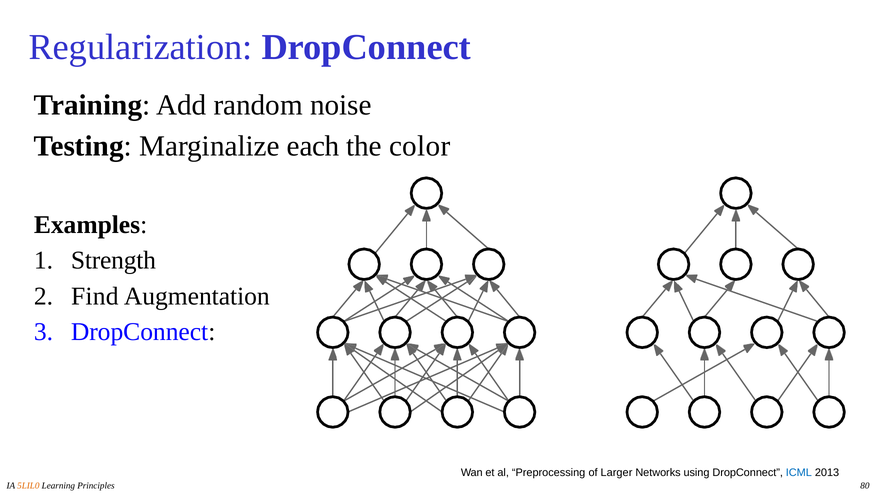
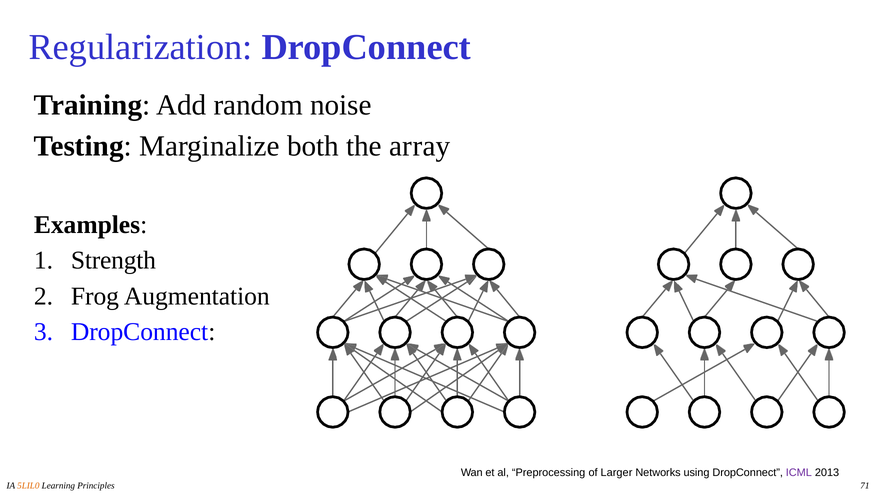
each: each -> both
color: color -> array
Find: Find -> Frog
ICML colour: blue -> purple
80: 80 -> 71
